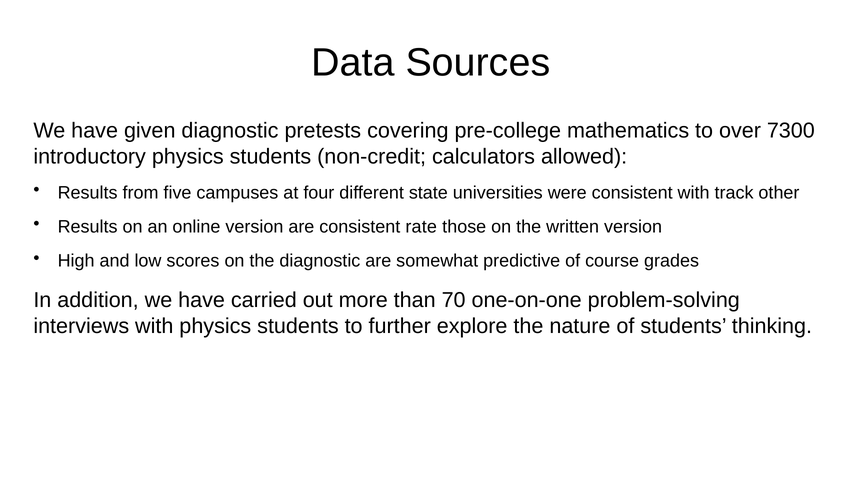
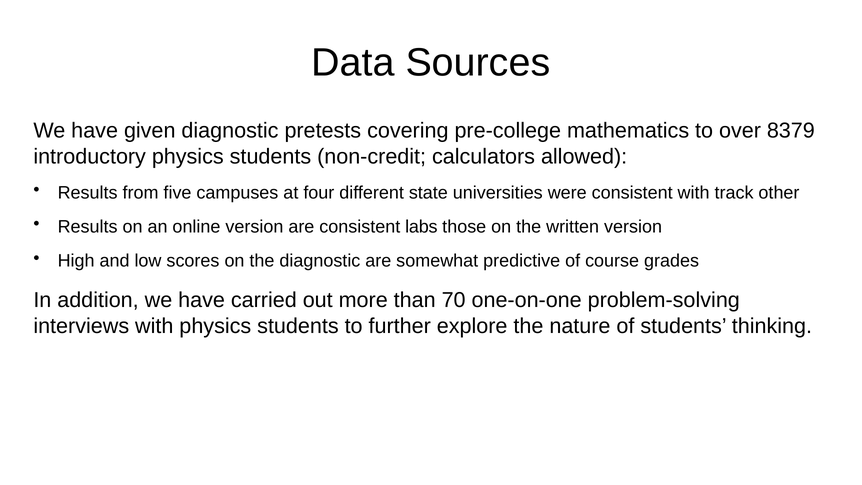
7300: 7300 -> 8379
rate: rate -> labs
